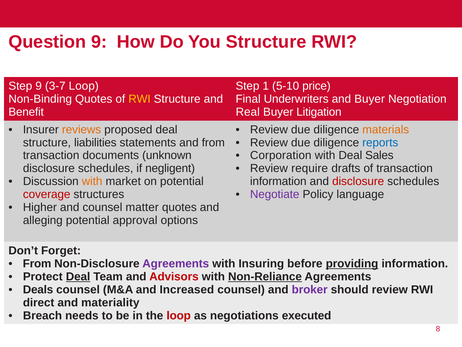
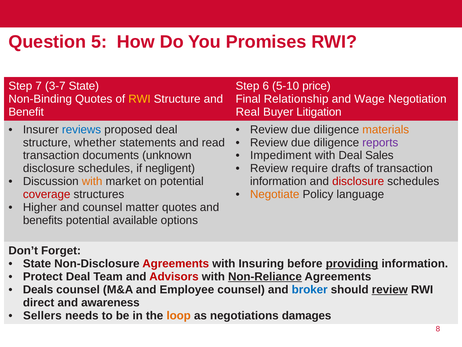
Question 9: 9 -> 5
You Structure: Structure -> Promises
Step 9: 9 -> 7
3-7 Loop: Loop -> State
1: 1 -> 6
Underwriters: Underwriters -> Relationship
and Buyer: Buyer -> Wage
reviews colour: orange -> blue
reports colour: blue -> purple
liabilities: liabilities -> whether
and from: from -> read
Corporation: Corporation -> Impediment
Negotiate colour: purple -> orange
alleging: alleging -> benefits
approval: approval -> available
From at (37, 263): From -> State
Agreements at (176, 263) colour: purple -> red
Deal at (78, 276) underline: present -> none
Increased: Increased -> Employee
broker colour: purple -> blue
review at (390, 289) underline: none -> present
materiality: materiality -> awareness
Breach: Breach -> Sellers
loop at (179, 315) colour: red -> orange
executed: executed -> damages
